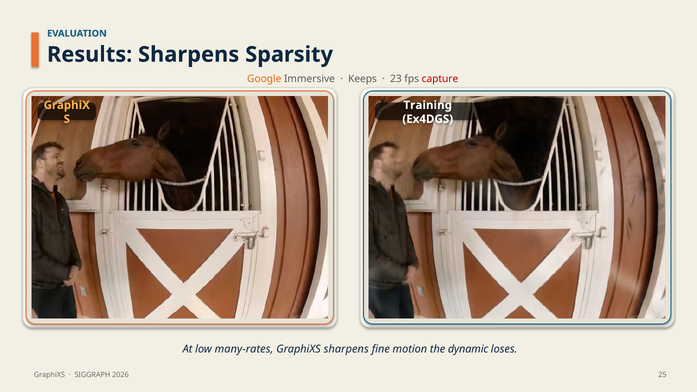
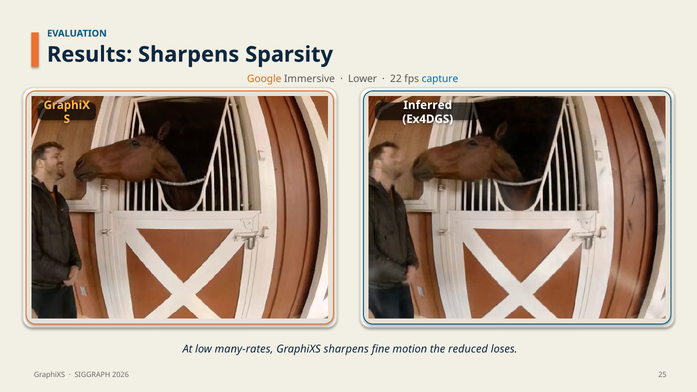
Keeps: Keeps -> Lower
23: 23 -> 22
capture colour: red -> blue
Training: Training -> Inferred
dynamic: dynamic -> reduced
